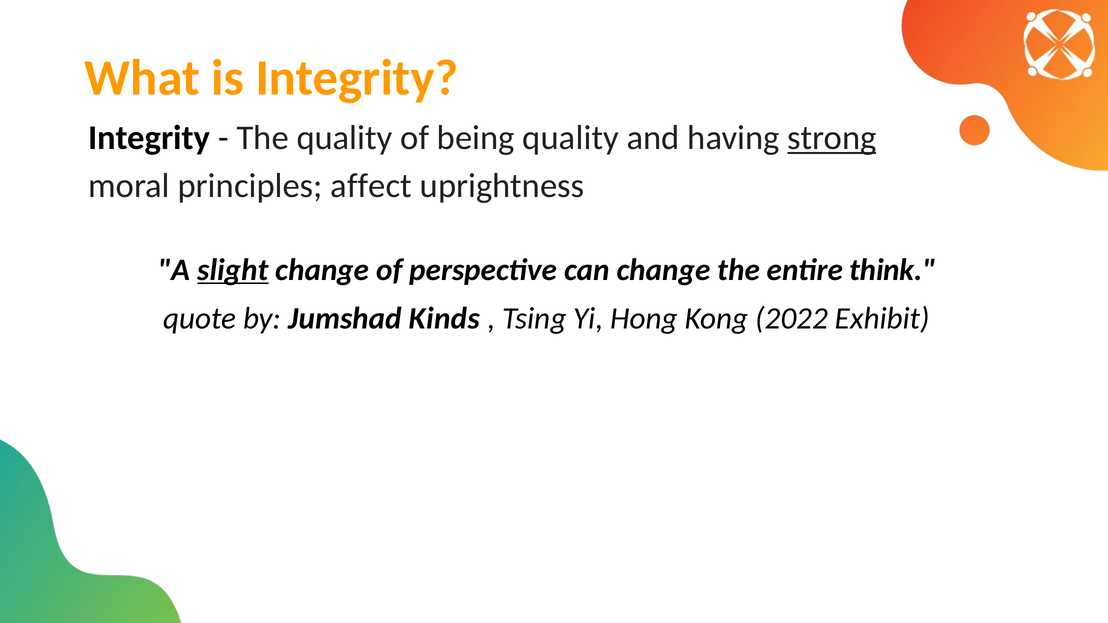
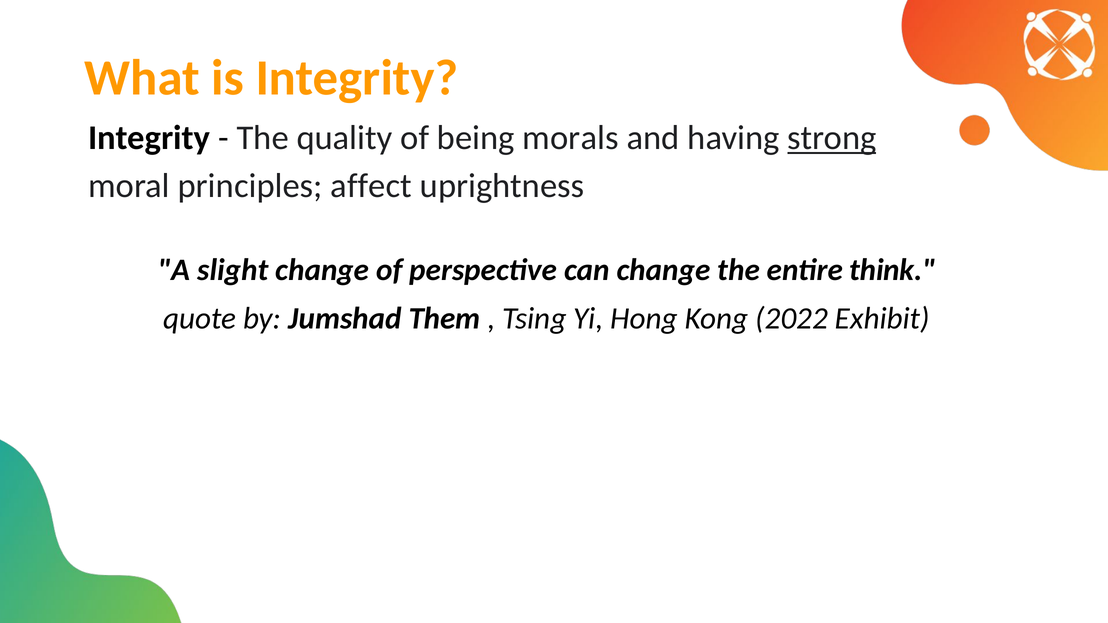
being quality: quality -> morals
slight underline: present -> none
Kinds: Kinds -> Them
